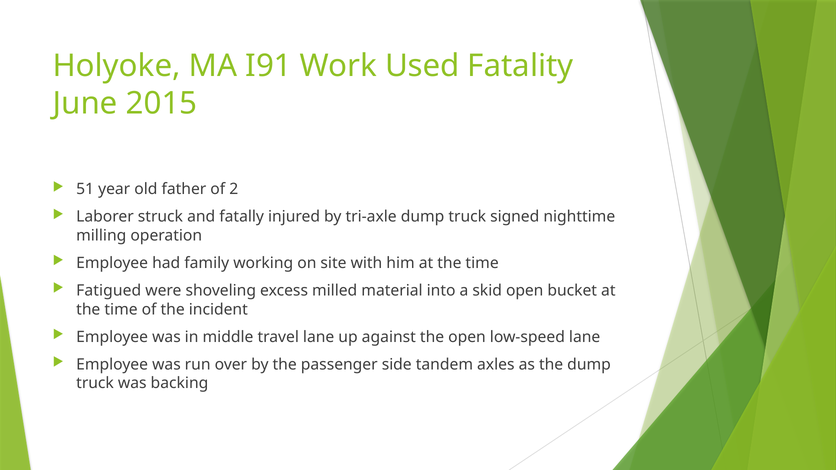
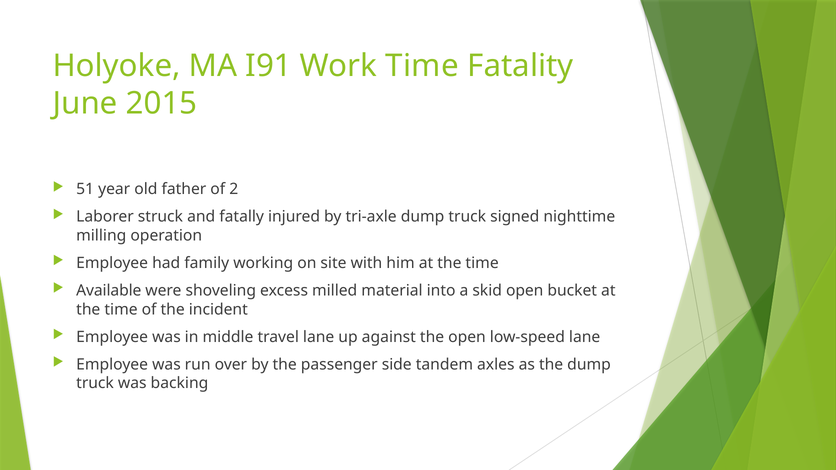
Work Used: Used -> Time
Fatigued: Fatigued -> Available
